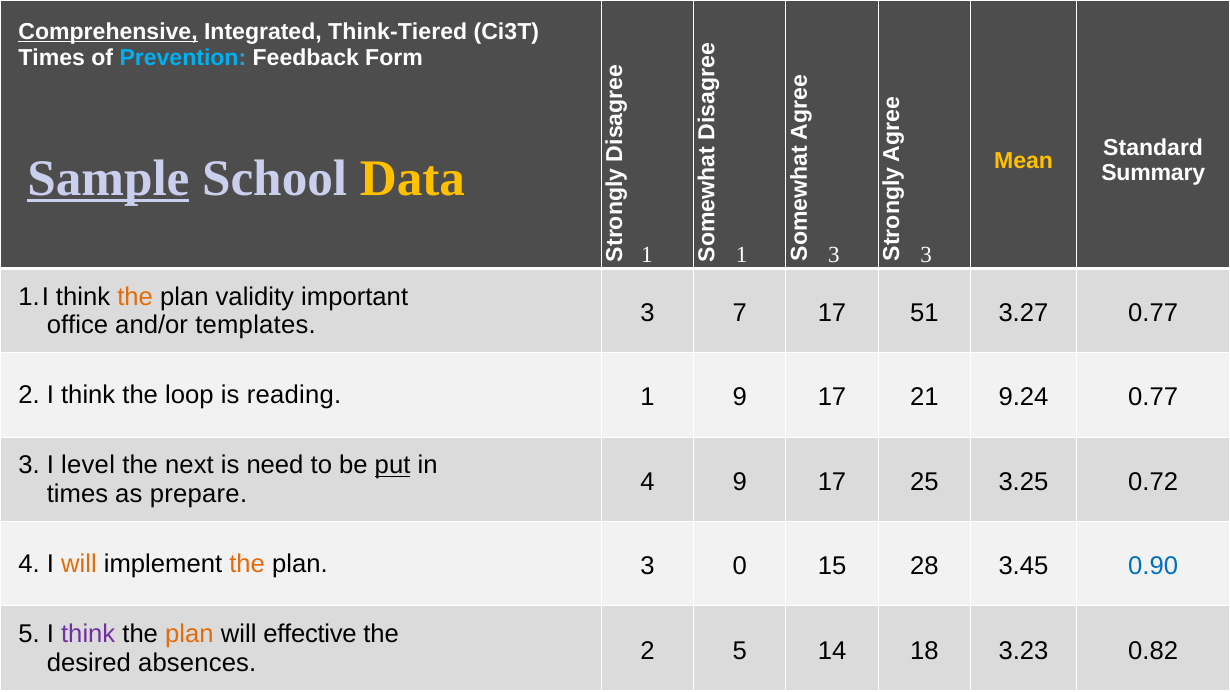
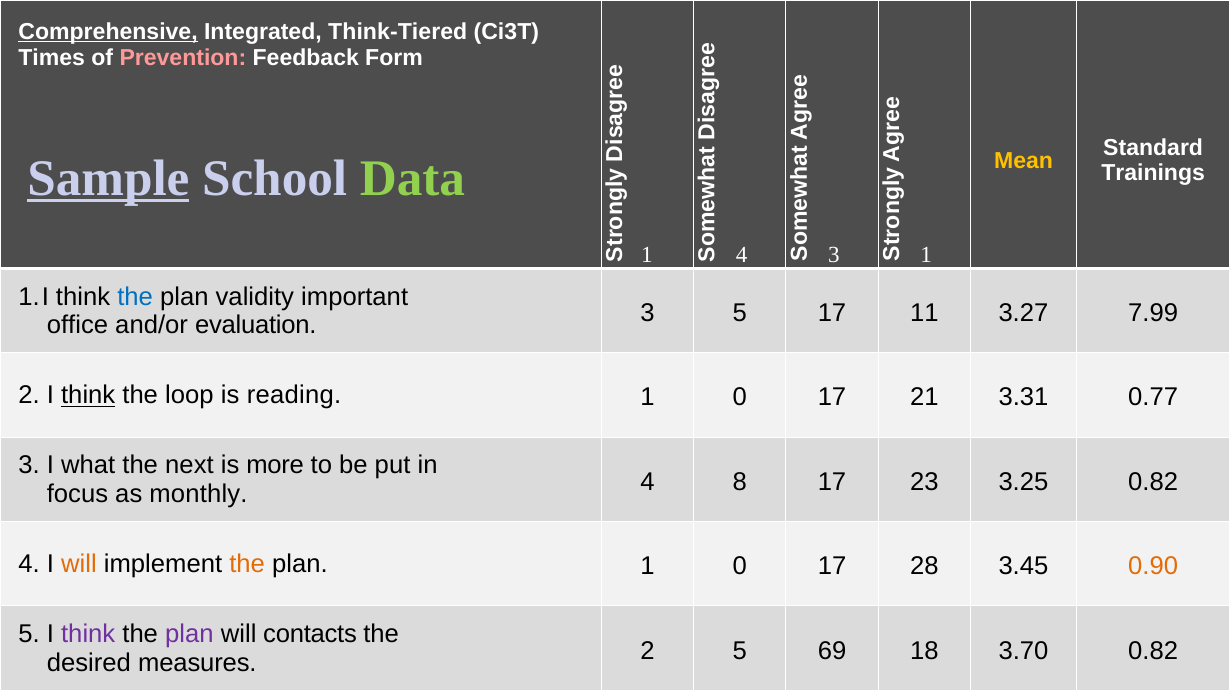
Prevention colour: light blue -> pink
Data colour: yellow -> light green
Summary: Summary -> Trainings
1 1: 1 -> 4
3 3: 3 -> 1
the at (135, 297) colour: orange -> blue
templates: templates -> evaluation
3 7: 7 -> 5
51: 51 -> 11
3.27 0.77: 0.77 -> 7.99
think at (88, 395) underline: none -> present
9 at (740, 397): 9 -> 0
9.24: 9.24 -> 3.31
level: level -> what
need: need -> more
put underline: present -> none
times at (78, 494): times -> focus
prepare: prepare -> monthly
4 9: 9 -> 8
25: 25 -> 23
3.25 0.72: 0.72 -> 0.82
plan 3: 3 -> 1
15 at (832, 566): 15 -> 17
0.90 colour: blue -> orange
plan at (189, 634) colour: orange -> purple
effective: effective -> contacts
absences: absences -> measures
14: 14 -> 69
3.23: 3.23 -> 3.70
